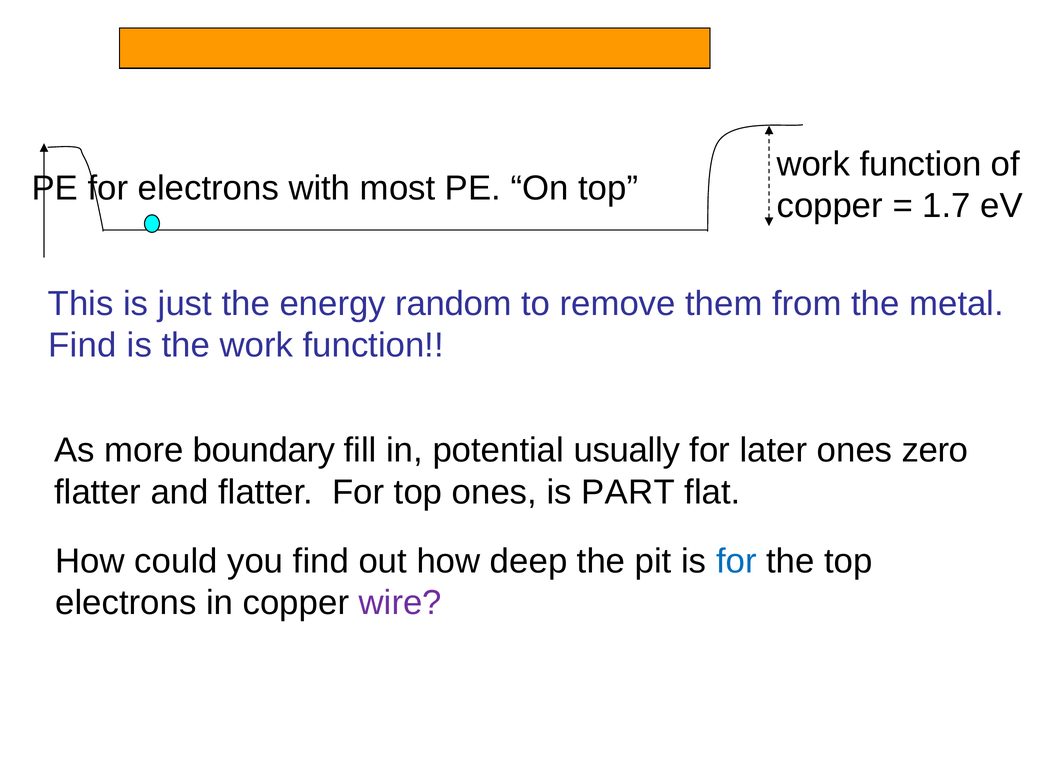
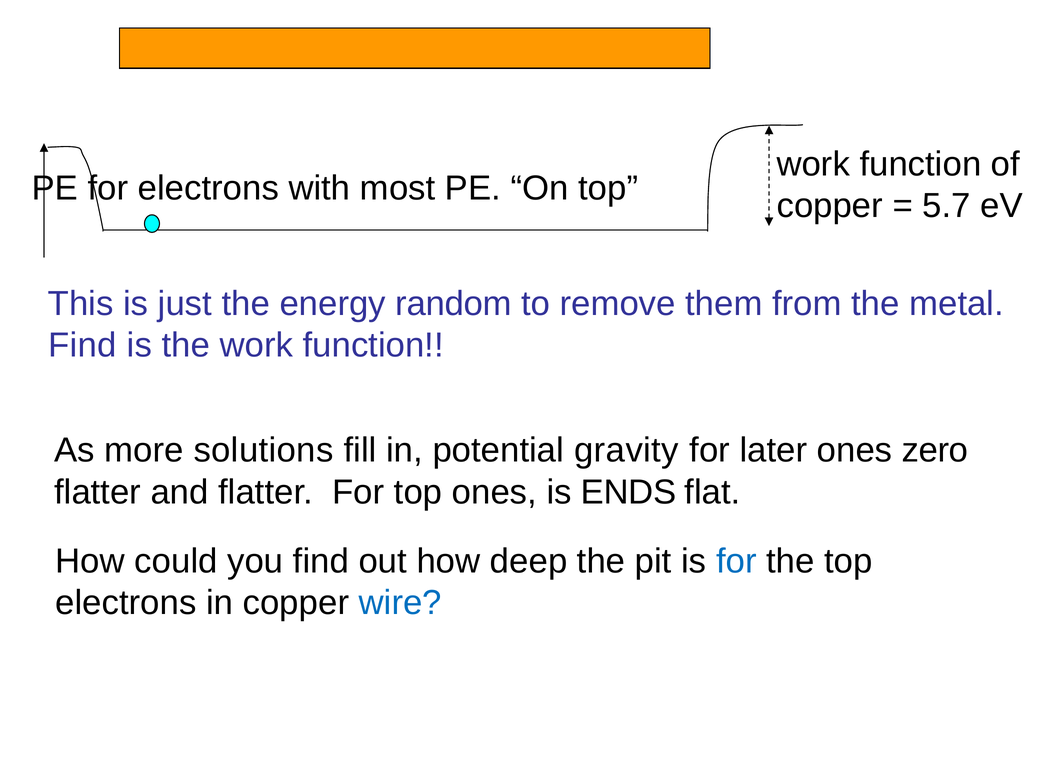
1.7: 1.7 -> 5.7
boundary: boundary -> solutions
usually: usually -> gravity
PART: PART -> ENDS
wire colour: purple -> blue
